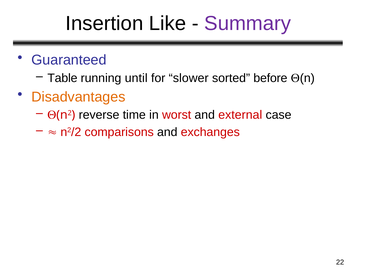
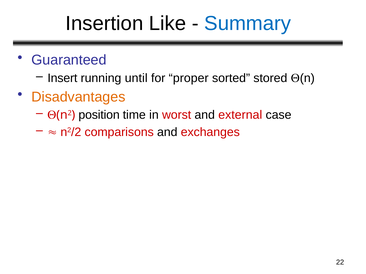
Summary colour: purple -> blue
Table: Table -> Insert
slower: slower -> proper
before: before -> stored
reverse: reverse -> position
